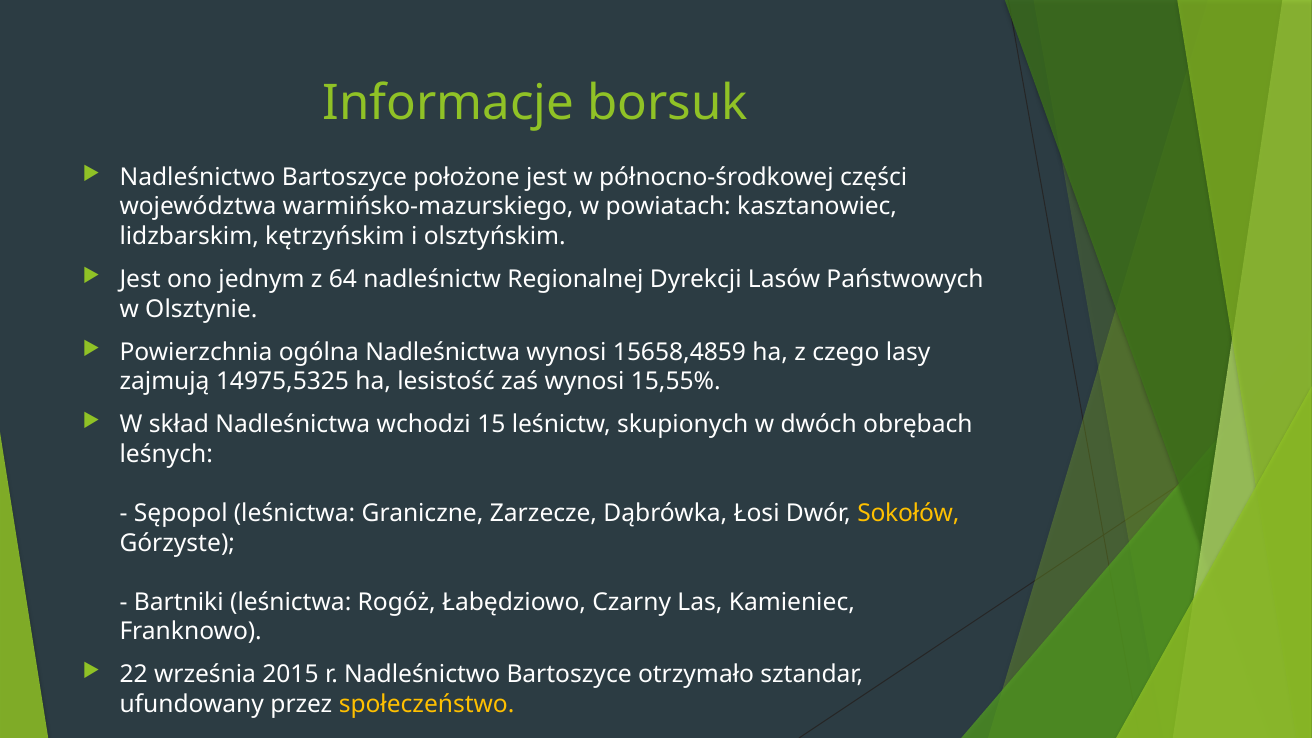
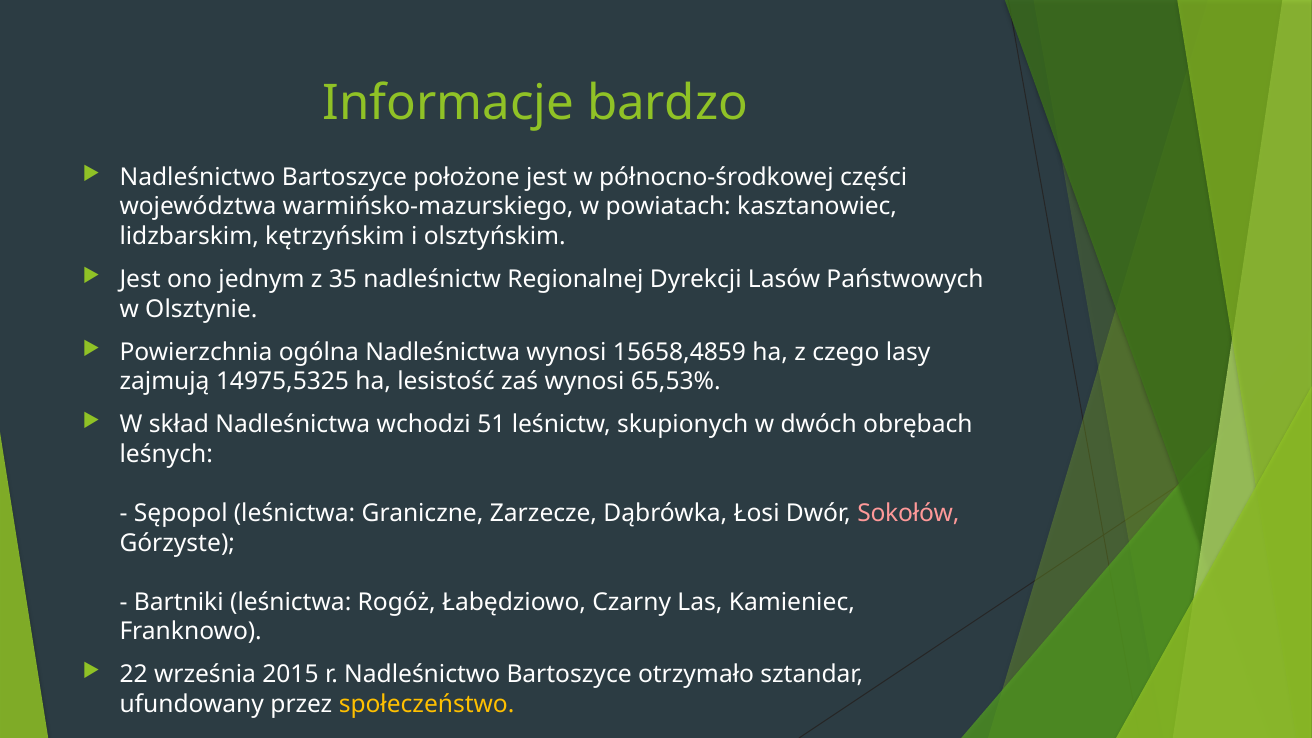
borsuk: borsuk -> bardzo
64: 64 -> 35
15,55%: 15,55% -> 65,53%
15: 15 -> 51
Sokołów colour: yellow -> pink
